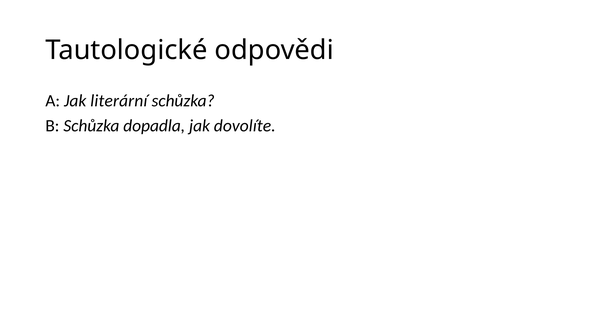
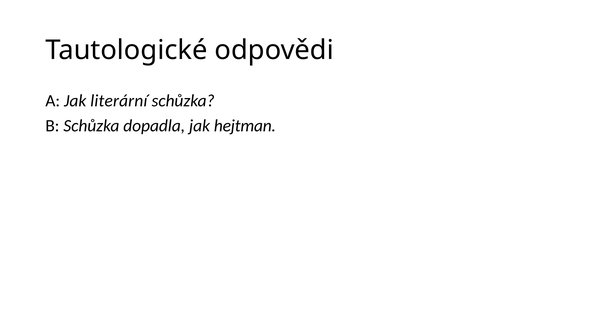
dovolíte: dovolíte -> hejtman
